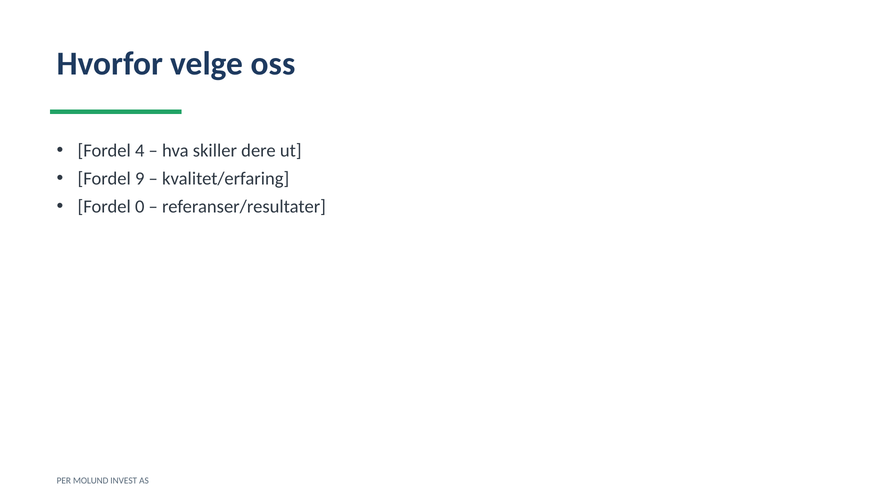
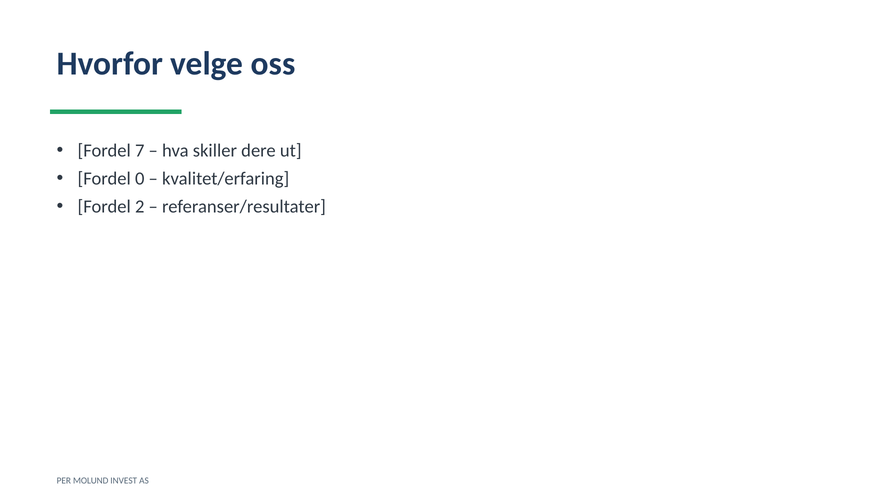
4: 4 -> 7
9: 9 -> 0
0: 0 -> 2
